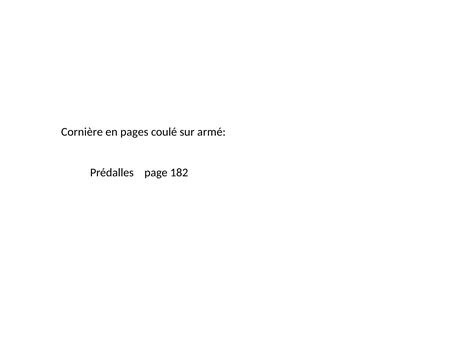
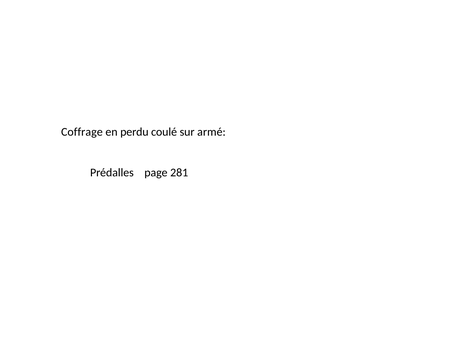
Cornière: Cornière -> Coffrage
pages: pages -> perdu
182: 182 -> 281
